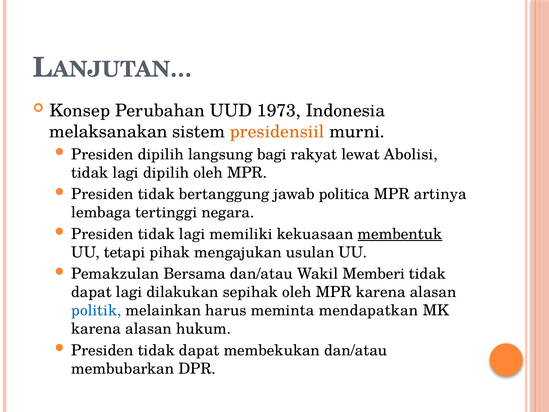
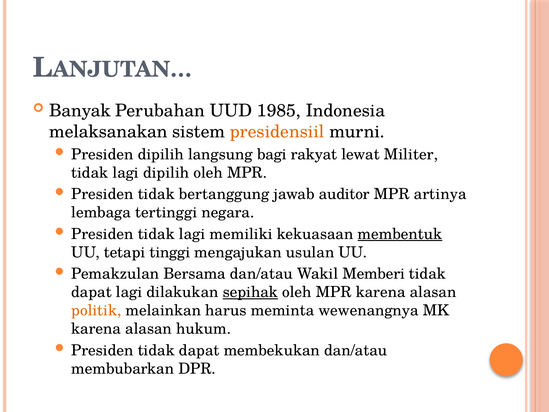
Konsep: Konsep -> Banyak
1973: 1973 -> 1985
Abolisi: Abolisi -> Militer
politica: politica -> auditor
pihak: pihak -> tinggi
sepihak underline: none -> present
politik colour: blue -> orange
mendapatkan: mendapatkan -> wewenangnya
